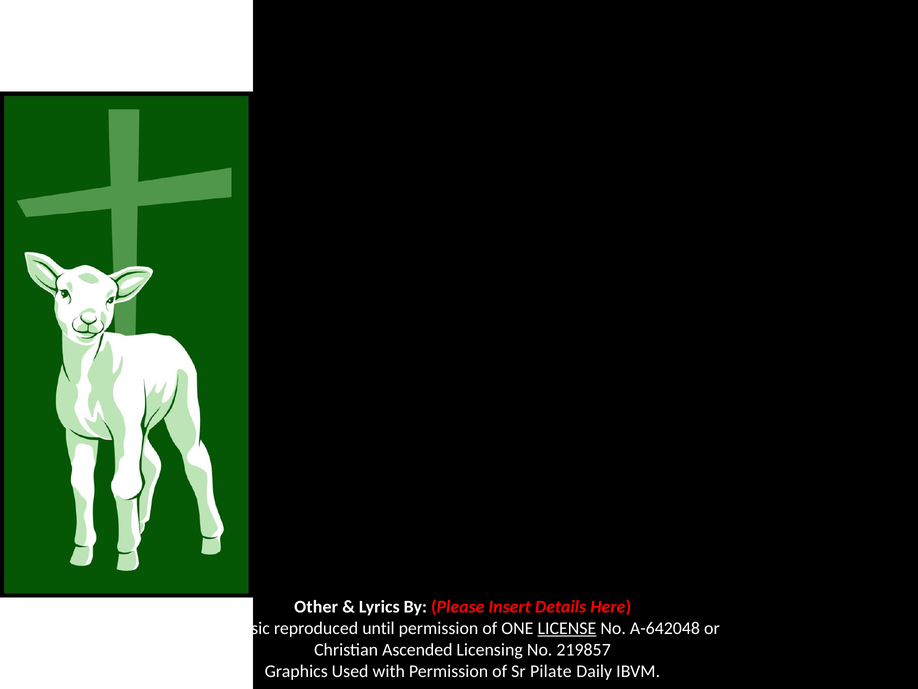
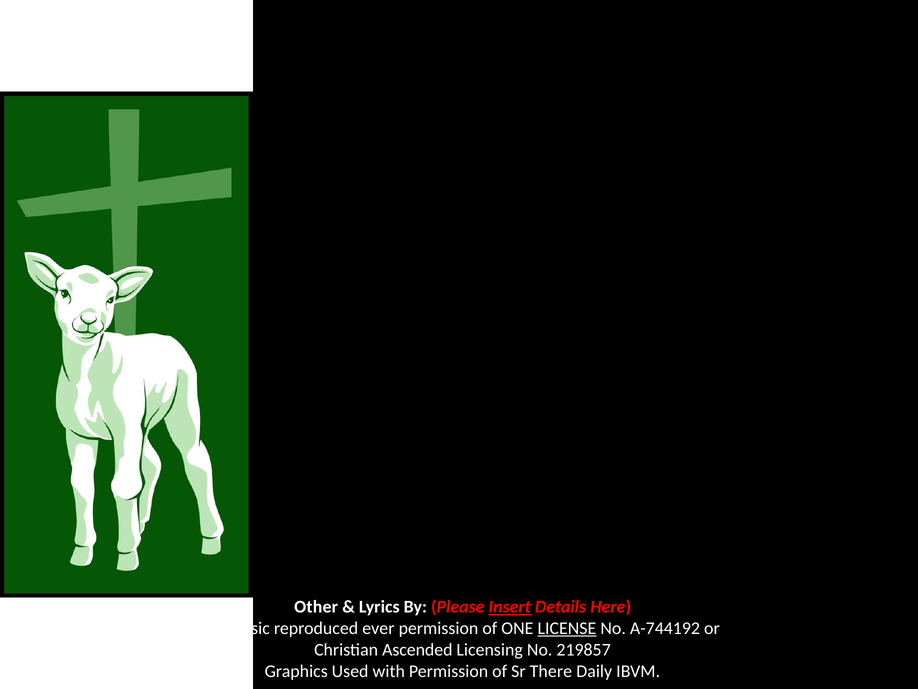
Insert underline: none -> present
until: until -> ever
A-642048: A-642048 -> A-744192
Pilate: Pilate -> There
